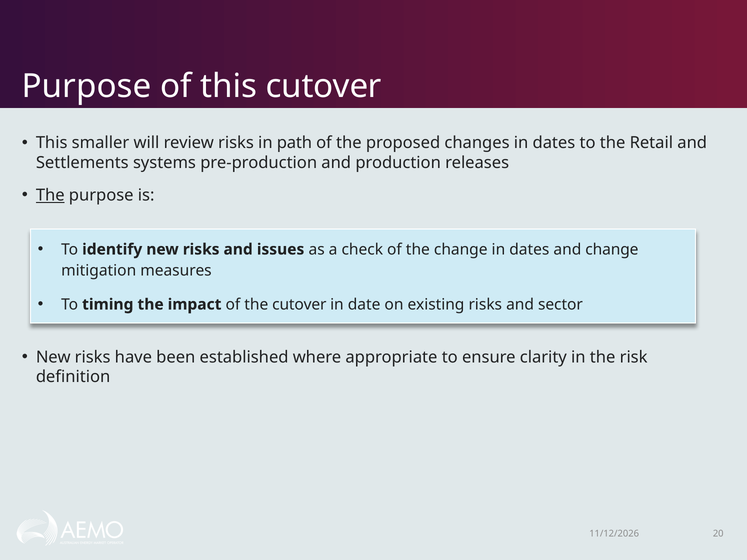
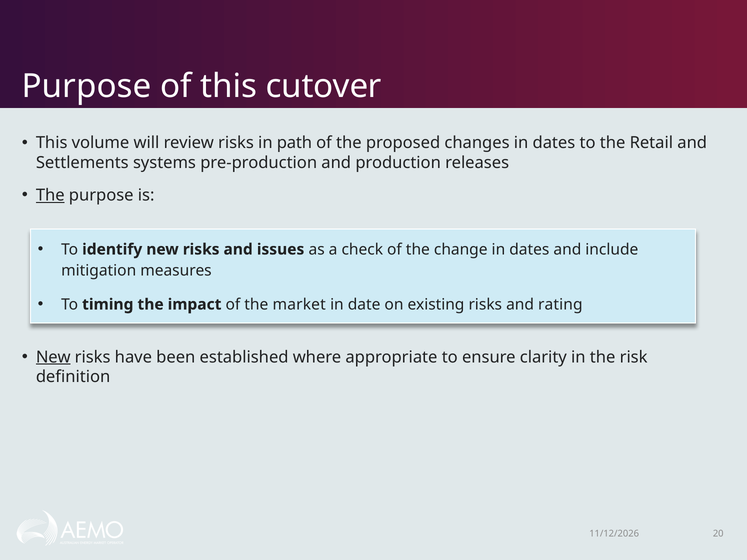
smaller: smaller -> volume
and change: change -> include
the cutover: cutover -> market
sector: sector -> rating
New at (53, 357) underline: none -> present
